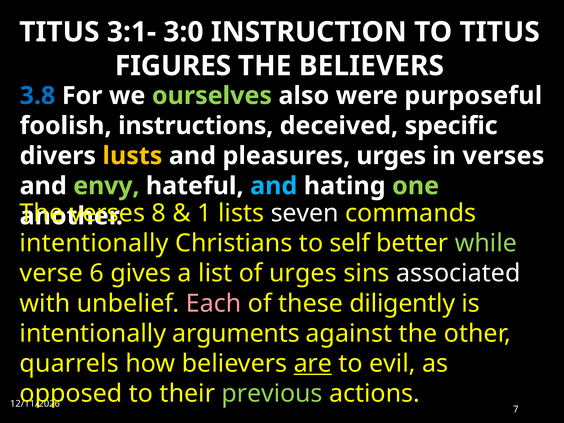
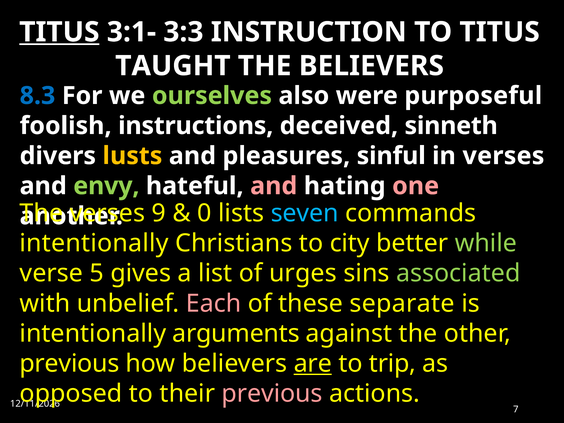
TITUS at (59, 32) underline: none -> present
3:0: 3:0 -> 3:3
FIGURES: FIGURES -> TAUGHT
3.8: 3.8 -> 8.3
specific: specific -> sinneth
pleasures urges: urges -> sinful
and at (274, 186) colour: light blue -> pink
one colour: light green -> pink
8: 8 -> 9
1: 1 -> 0
seven colour: white -> light blue
self: self -> city
6: 6 -> 5
associated colour: white -> light green
diligently: diligently -> separate
quarrels at (69, 364): quarrels -> previous
evil: evil -> trip
previous at (272, 394) colour: light green -> pink
